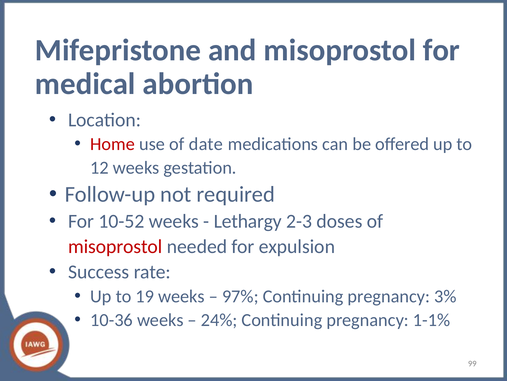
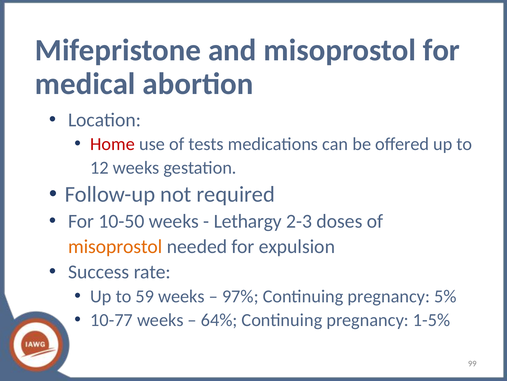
date: date -> tests
10-52: 10-52 -> 10-50
misoprostol at (115, 246) colour: red -> orange
19: 19 -> 59
3%: 3% -> 5%
10-36: 10-36 -> 10-77
24%: 24% -> 64%
1-1%: 1-1% -> 1-5%
